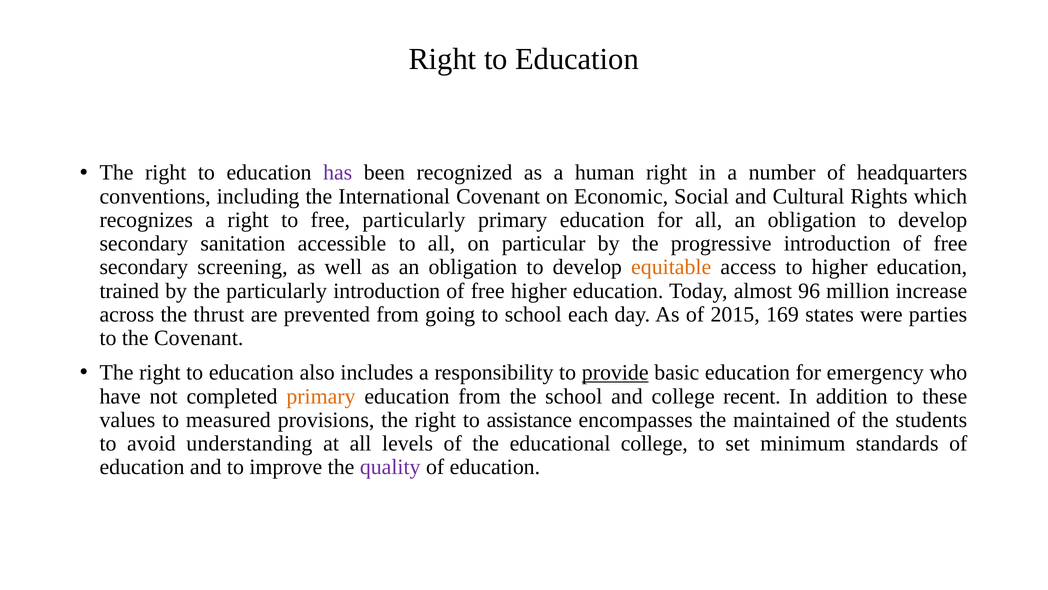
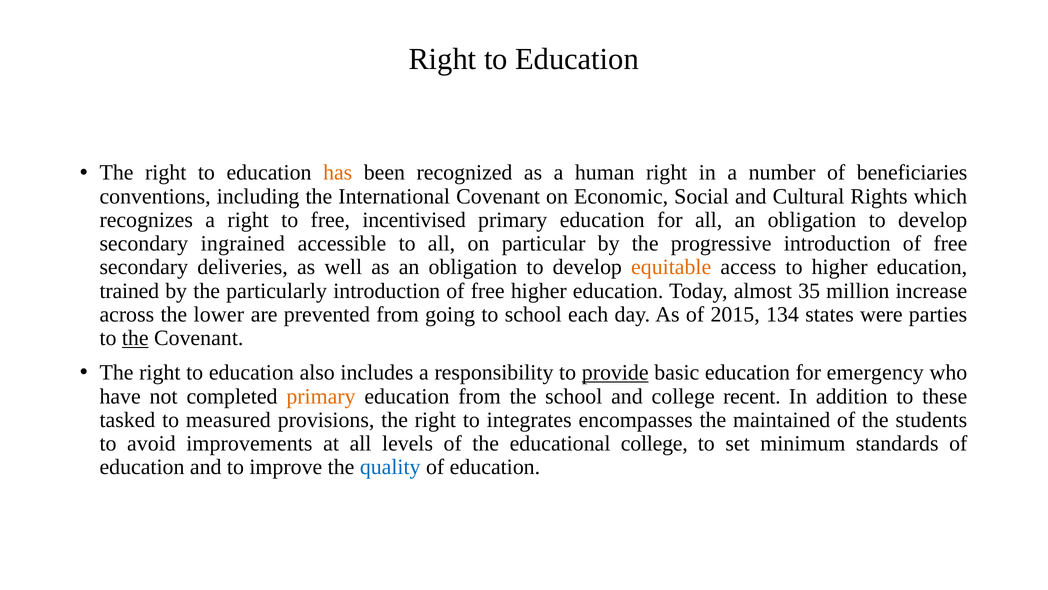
has colour: purple -> orange
headquarters: headquarters -> beneficiaries
free particularly: particularly -> incentivised
sanitation: sanitation -> ingrained
screening: screening -> deliveries
96: 96 -> 35
thrust: thrust -> lower
169: 169 -> 134
the at (135, 338) underline: none -> present
values: values -> tasked
assistance: assistance -> integrates
understanding: understanding -> improvements
quality colour: purple -> blue
